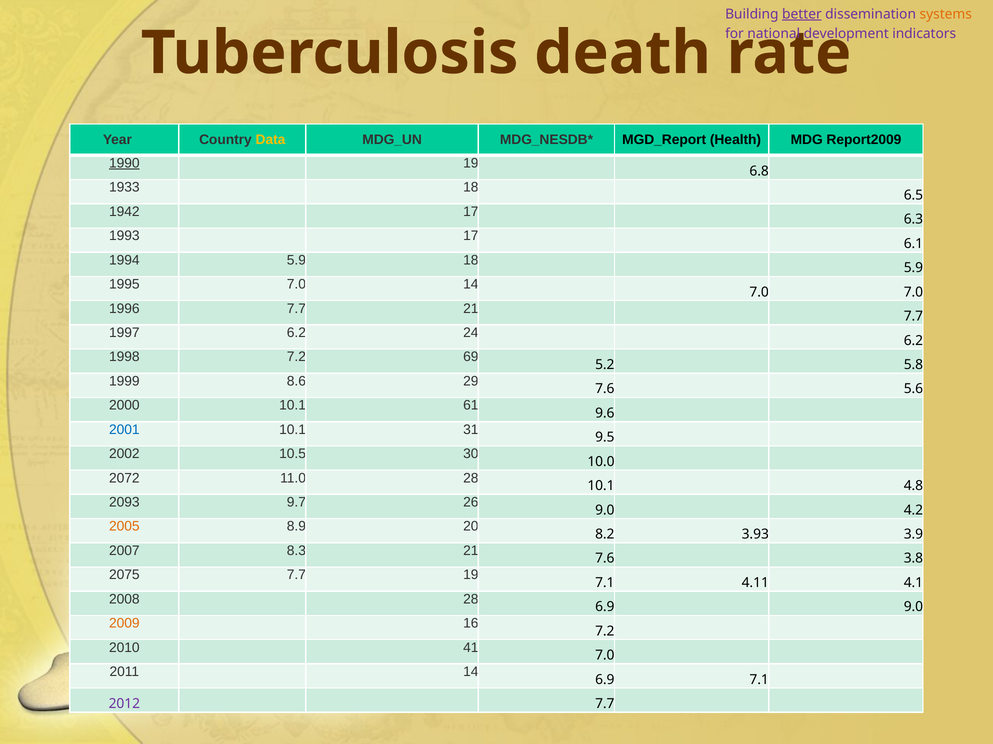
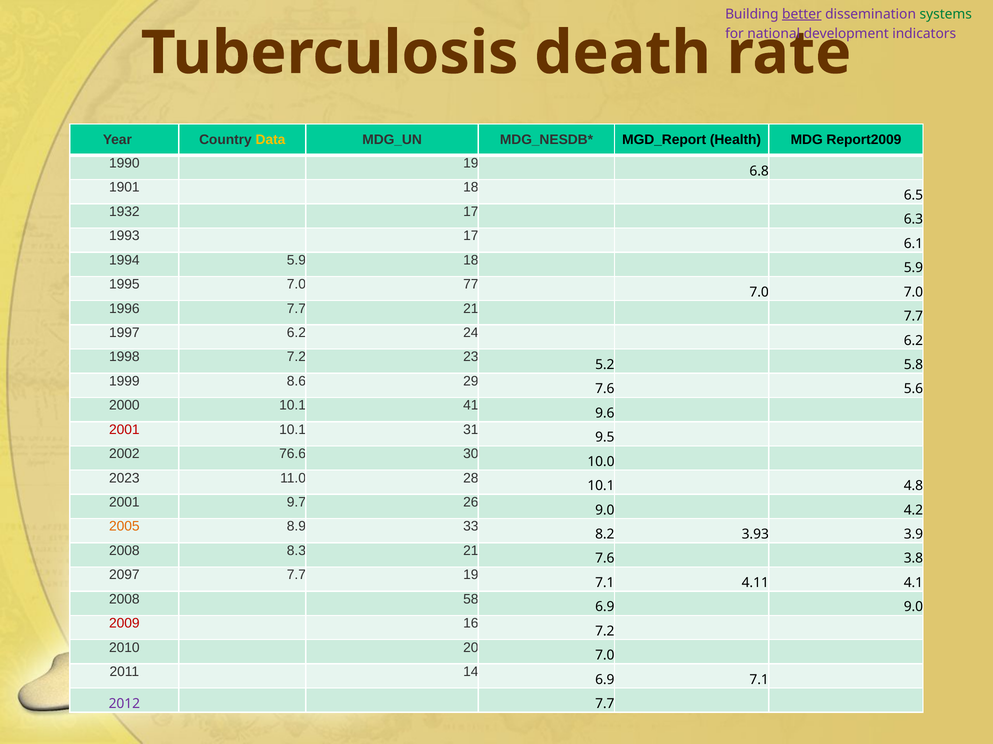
systems colour: orange -> green
1990 underline: present -> none
1933: 1933 -> 1901
1942: 1942 -> 1932
7.0 14: 14 -> 77
69: 69 -> 23
61: 61 -> 41
2001 at (124, 430) colour: blue -> red
10.5: 10.5 -> 76.6
2072: 2072 -> 2023
2093 at (124, 503): 2093 -> 2001
20: 20 -> 33
2007 at (124, 551): 2007 -> 2008
2075: 2075 -> 2097
2008 28: 28 -> 58
2009 colour: orange -> red
41: 41 -> 20
